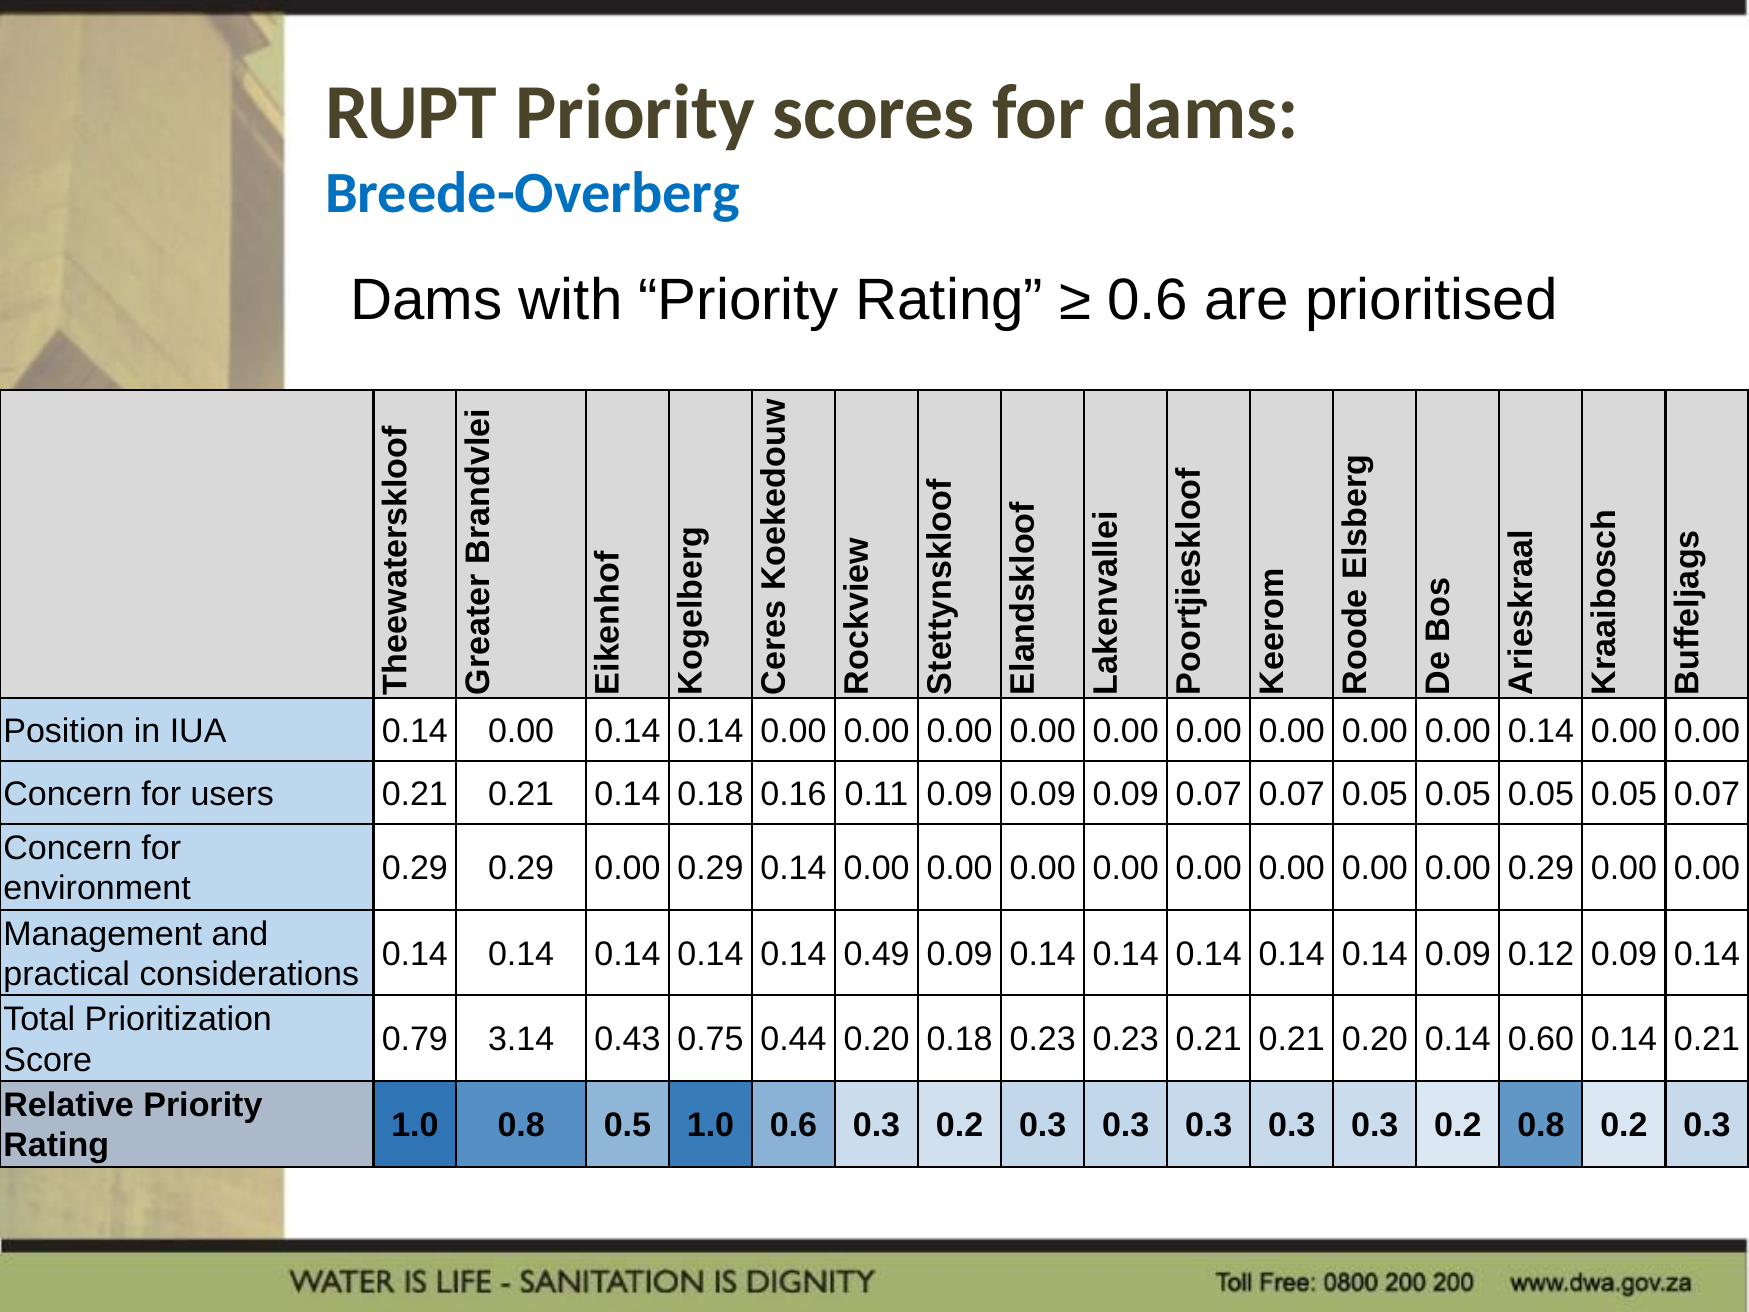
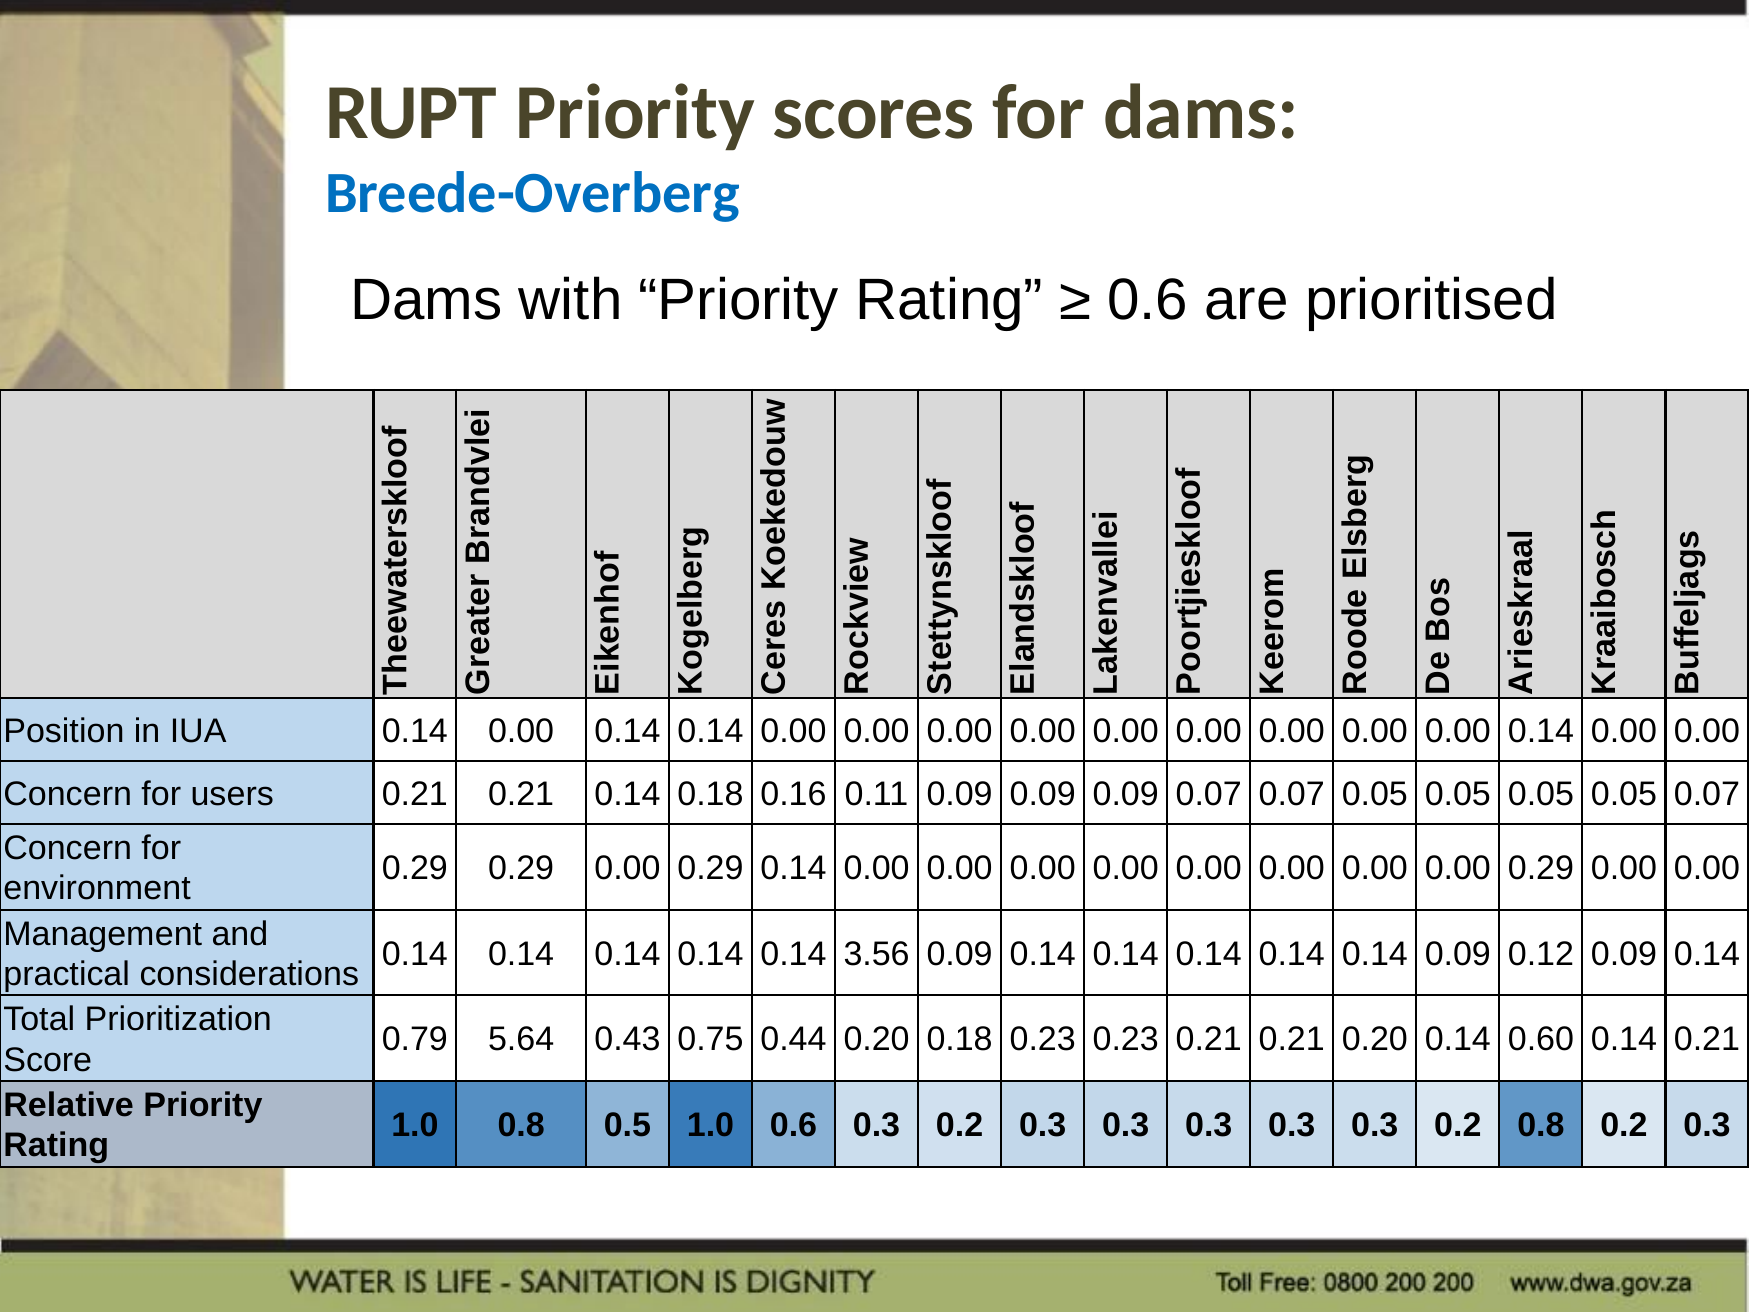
0.49: 0.49 -> 3.56
3.14: 3.14 -> 5.64
